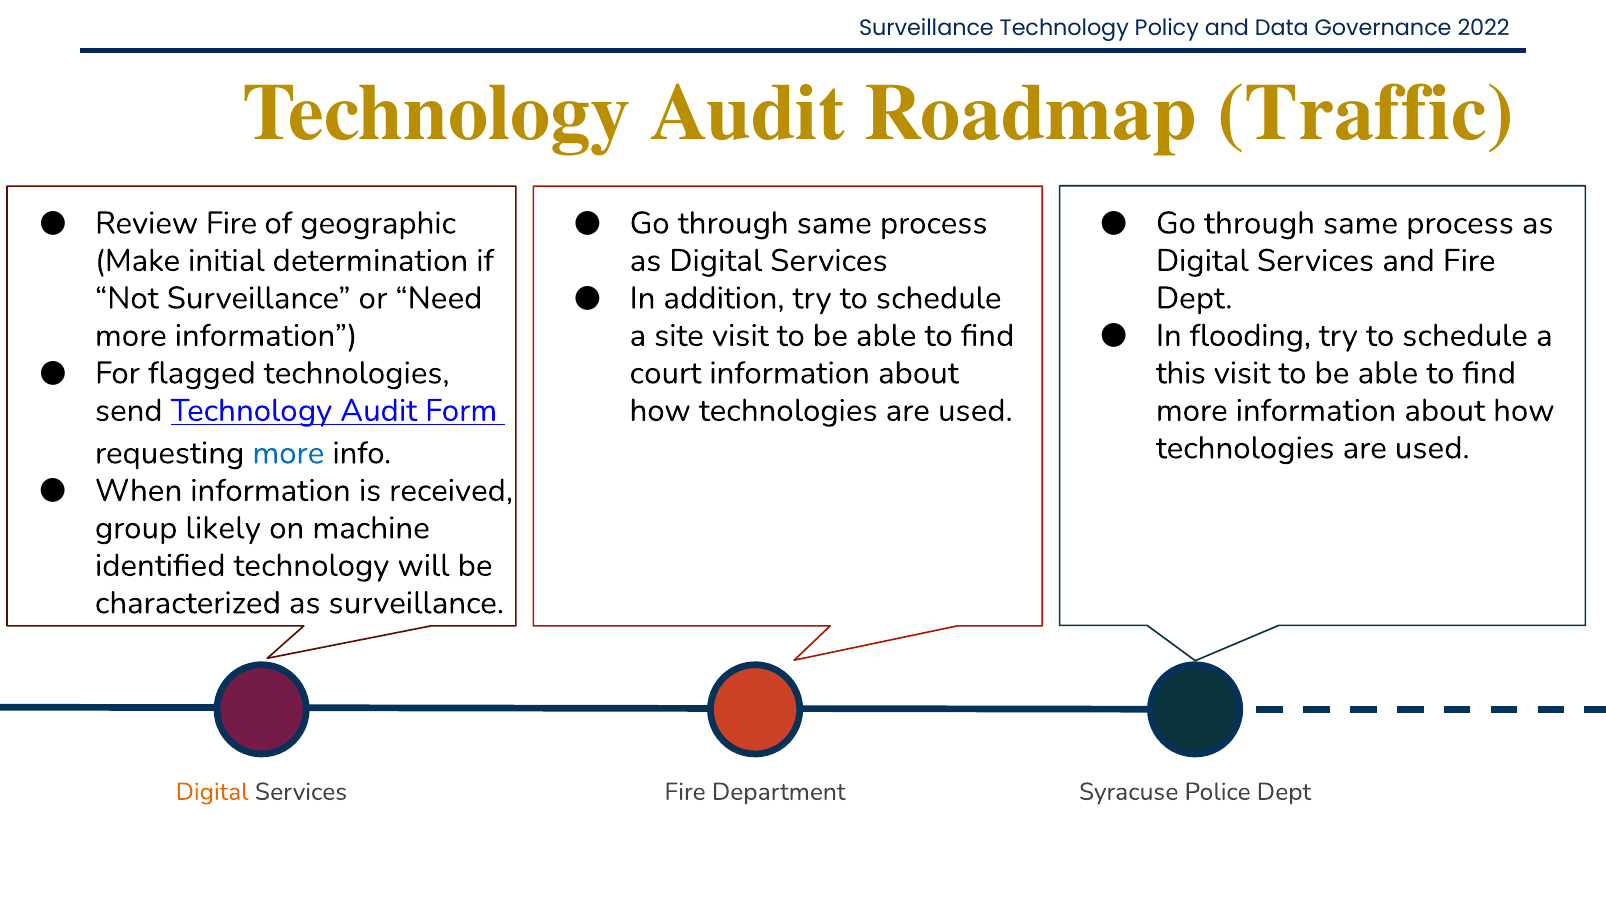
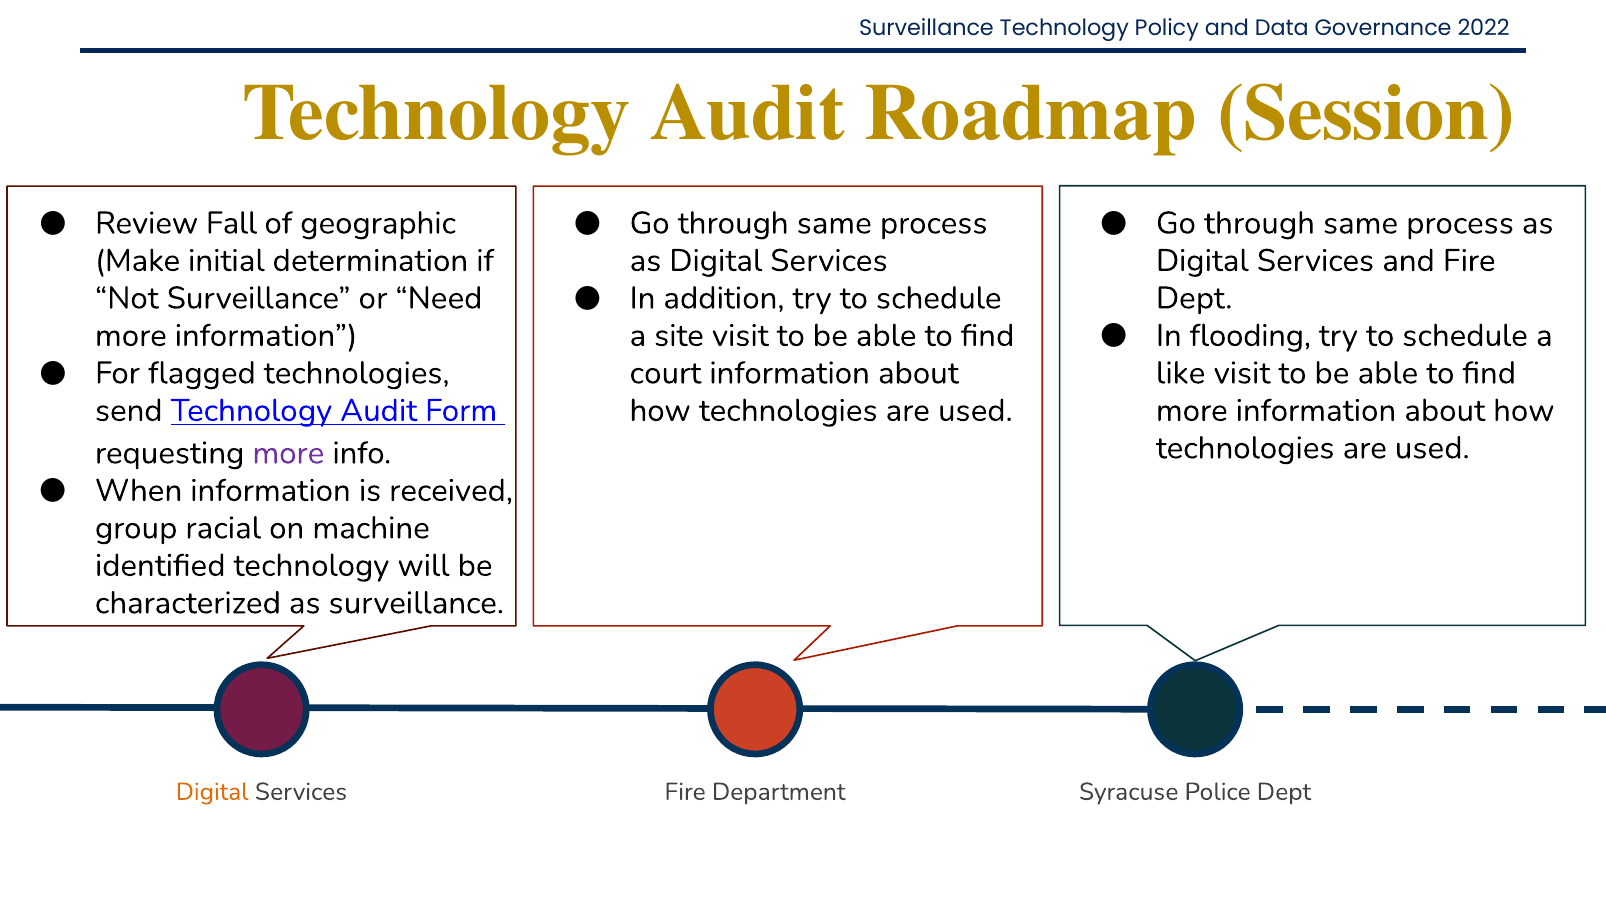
Traffic: Traffic -> Session
Review Fire: Fire -> Fall
this: this -> like
more at (288, 453) colour: blue -> purple
likely: likely -> racial
